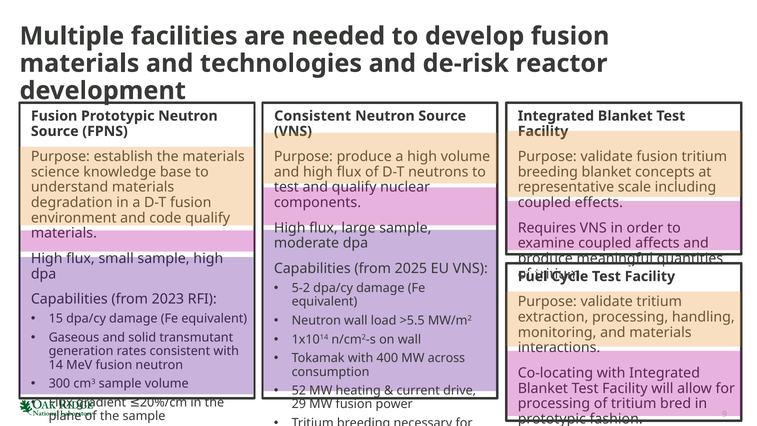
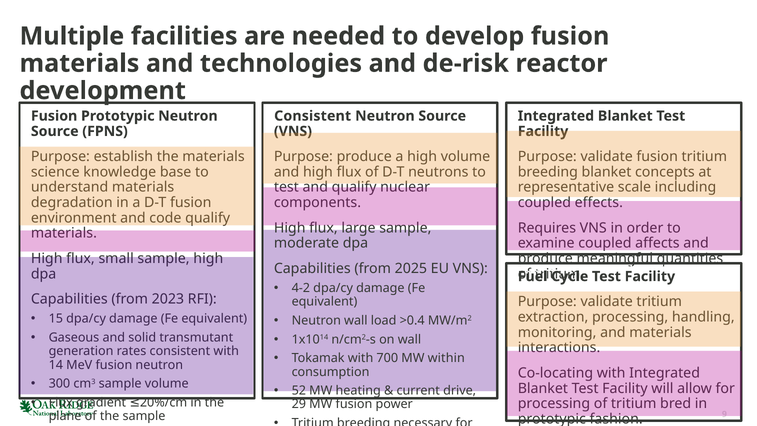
5-2: 5-2 -> 4-2
>5.5: >5.5 -> >0.4
400: 400 -> 700
across: across -> within
